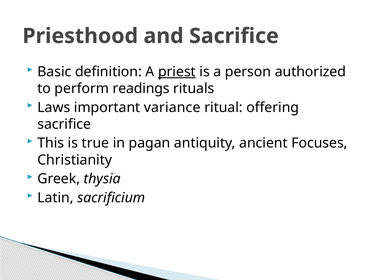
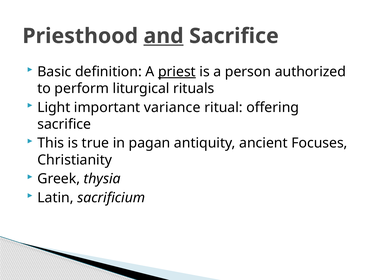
and underline: none -> present
readings: readings -> liturgical
Laws: Laws -> Light
